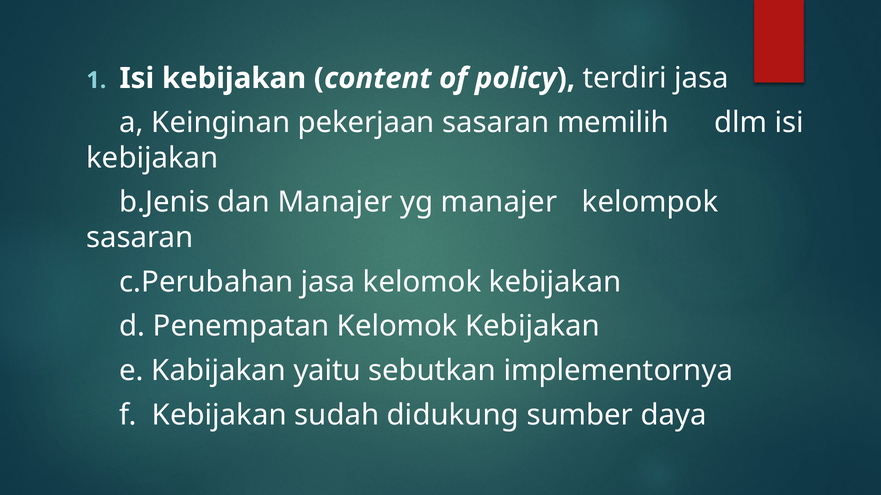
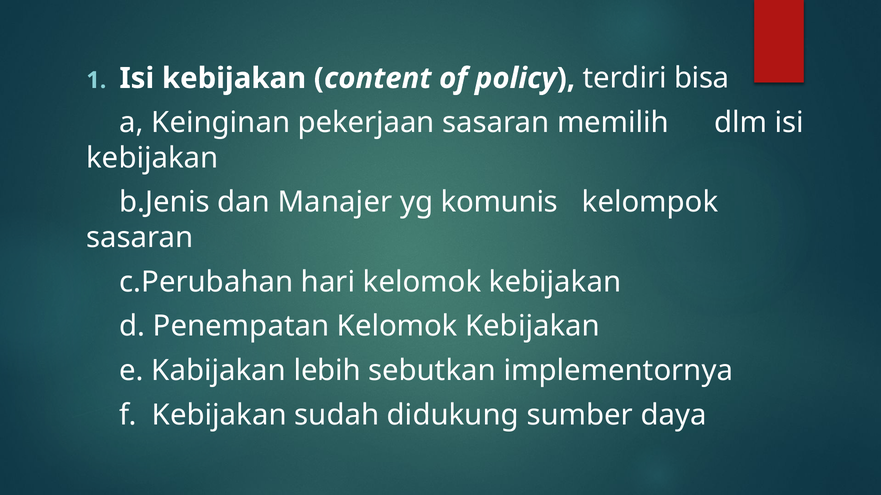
terdiri jasa: jasa -> bisa
yg manajer: manajer -> komunis
c.Perubahan jasa: jasa -> hari
yaitu: yaitu -> lebih
